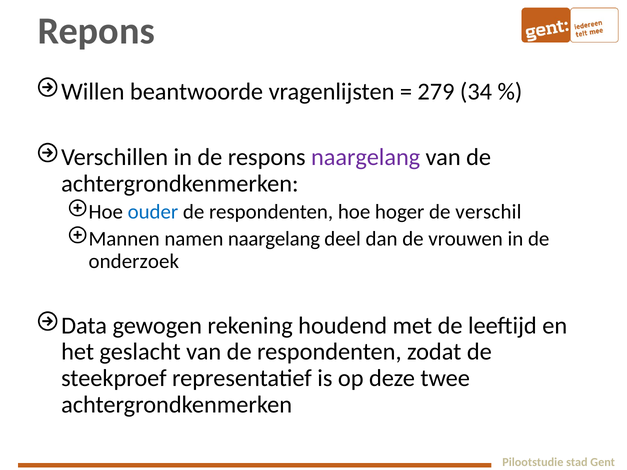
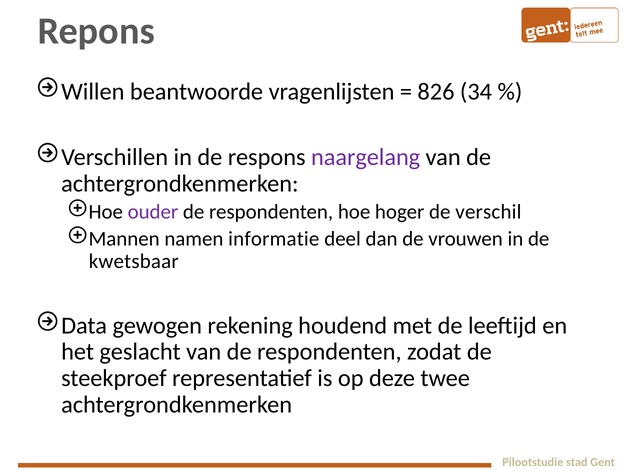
279: 279 -> 826
ouder colour: blue -> purple
namen naargelang: naargelang -> informatie
onderzoek: onderzoek -> kwetsbaar
